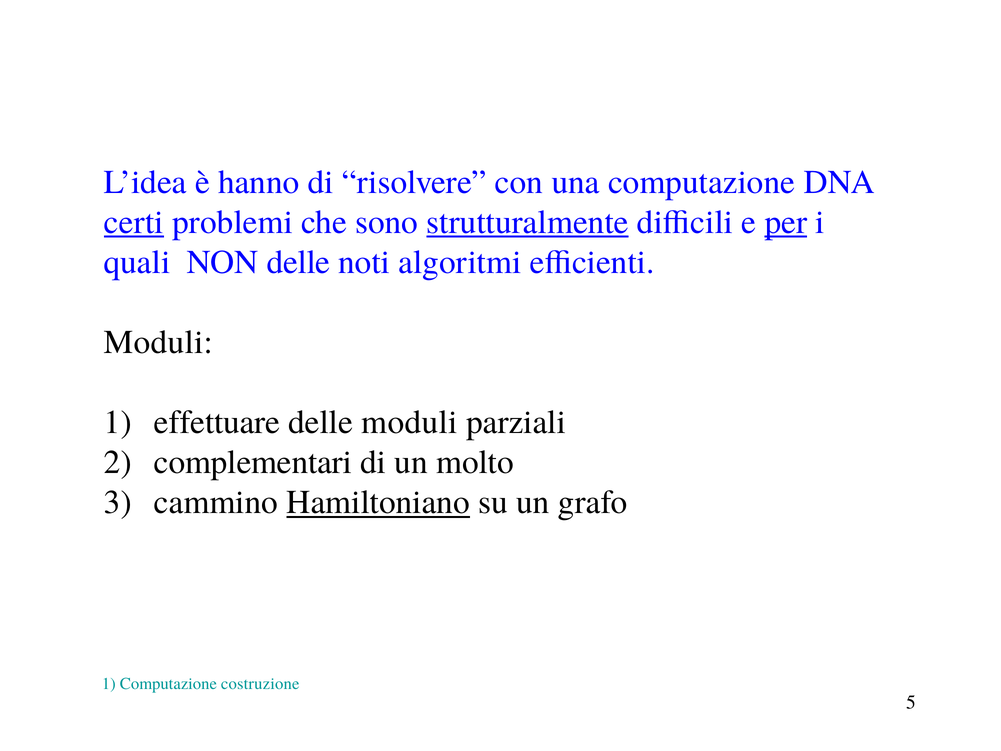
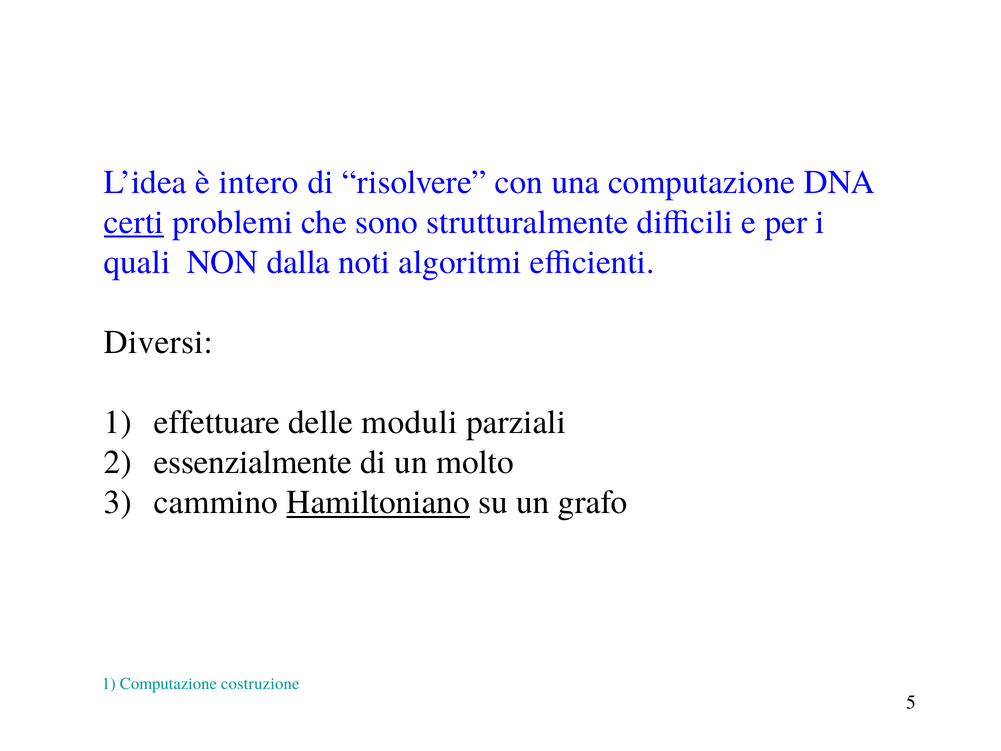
hanno: hanno -> intero
strutturalmente underline: present -> none
per underline: present -> none
NON delle: delle -> dalla
Moduli at (158, 342): Moduli -> Diversi
complementari: complementari -> essenzialmente
